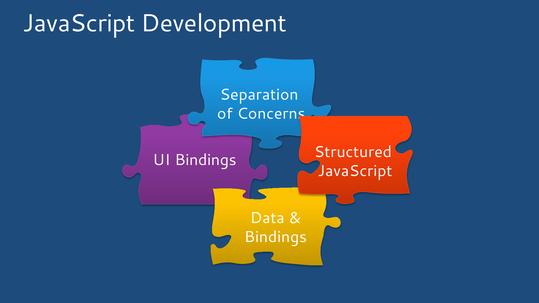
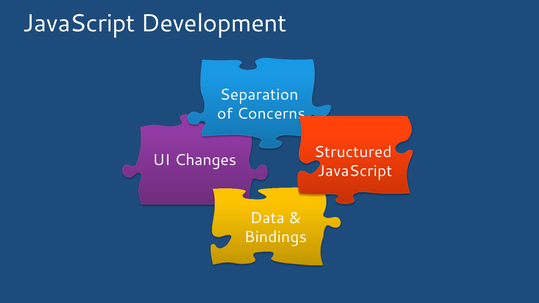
UI Bindings: Bindings -> Changes
